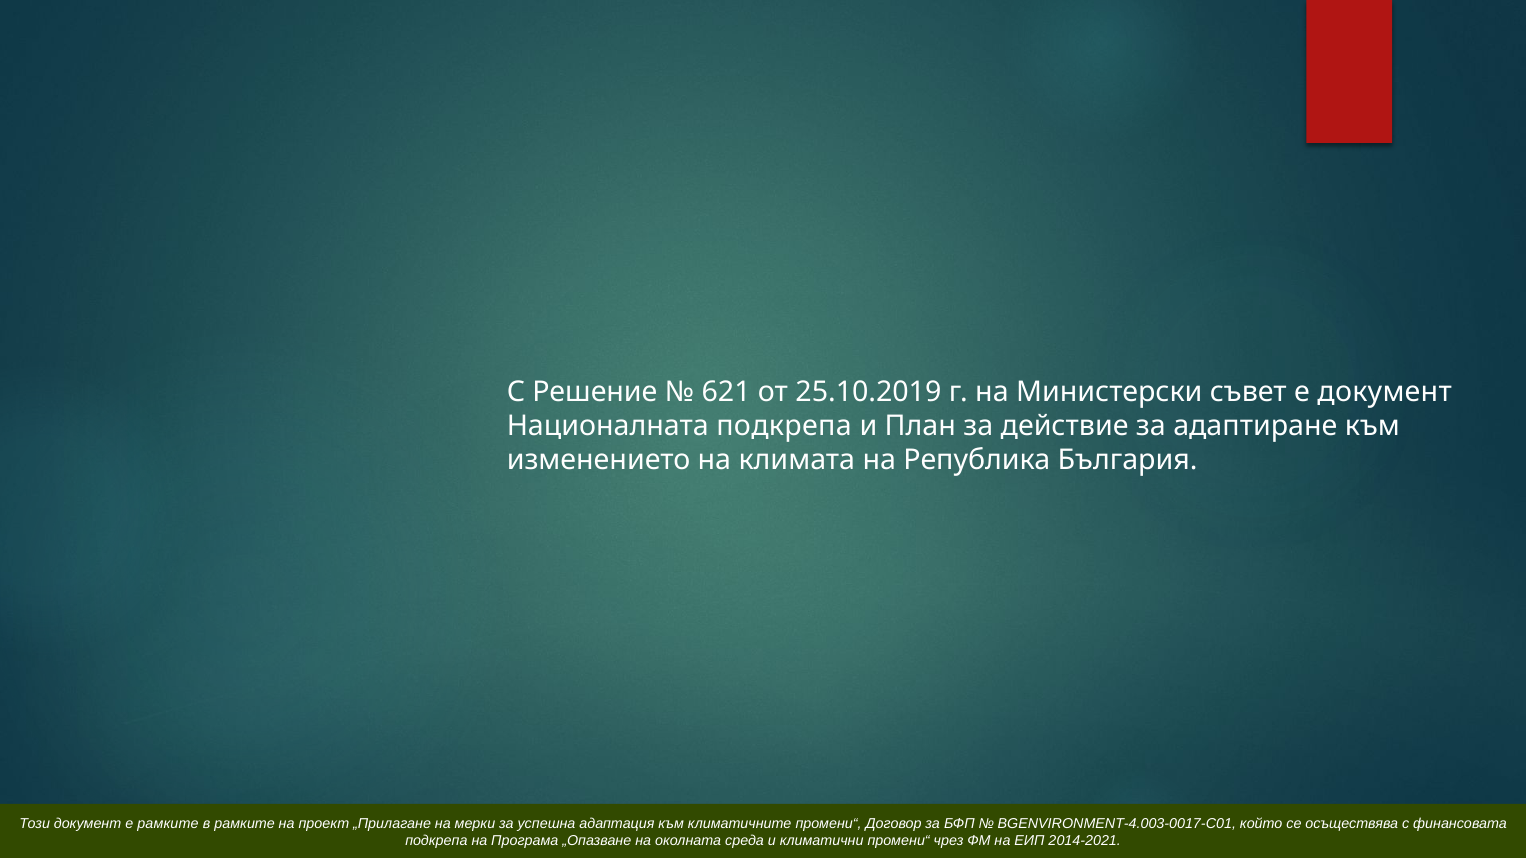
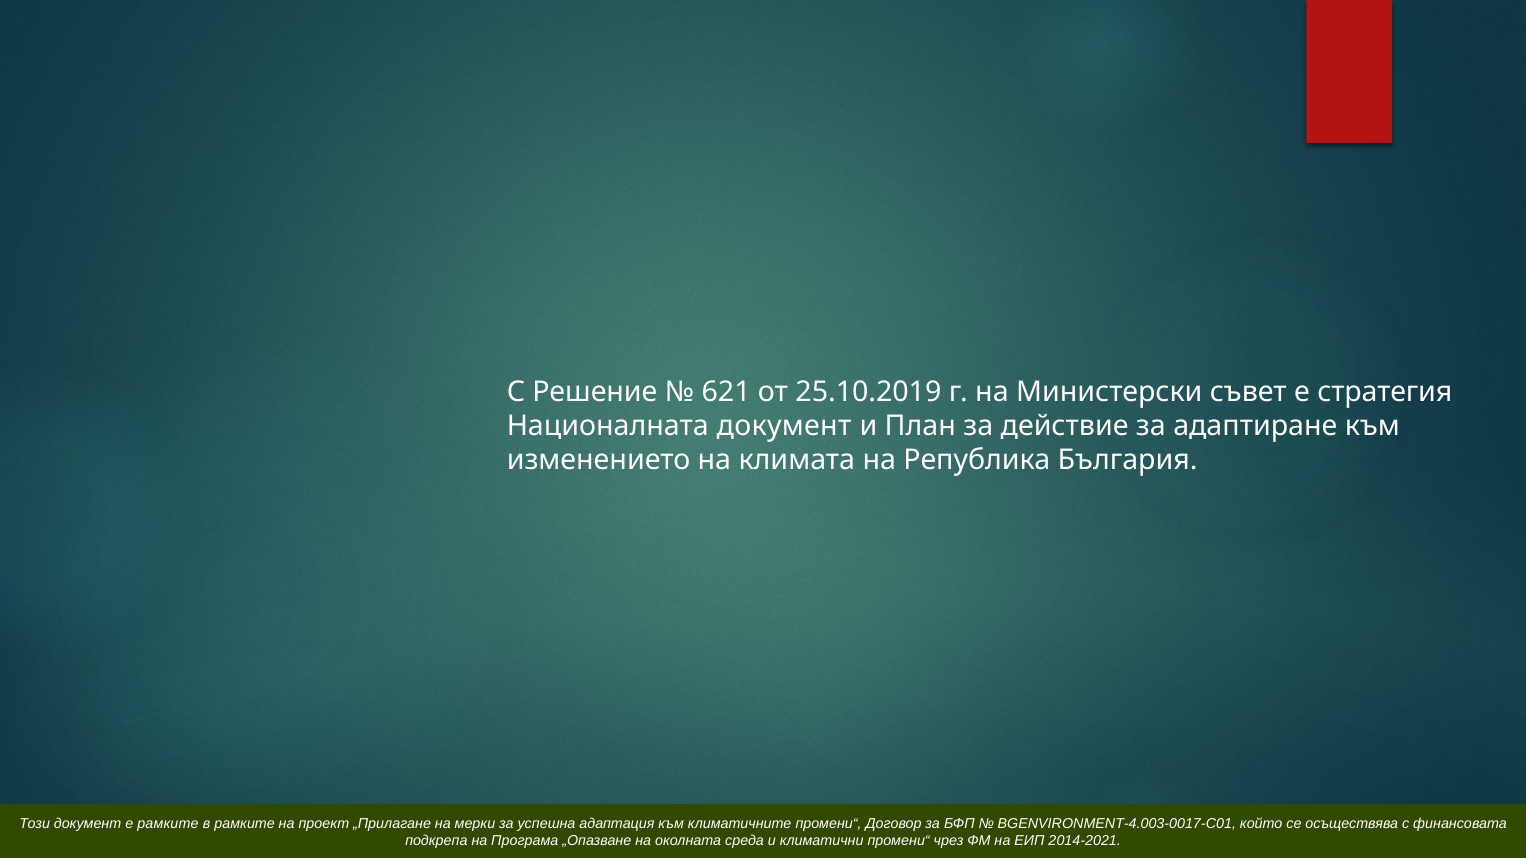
е документ: документ -> стратегия
Националната подкрепа: подкрепа -> документ
